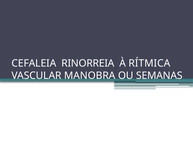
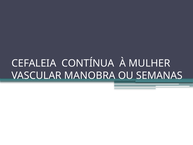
RINORREIA: RINORREIA -> CONTÍNUA
RÍTMICA: RÍTMICA -> MULHER
